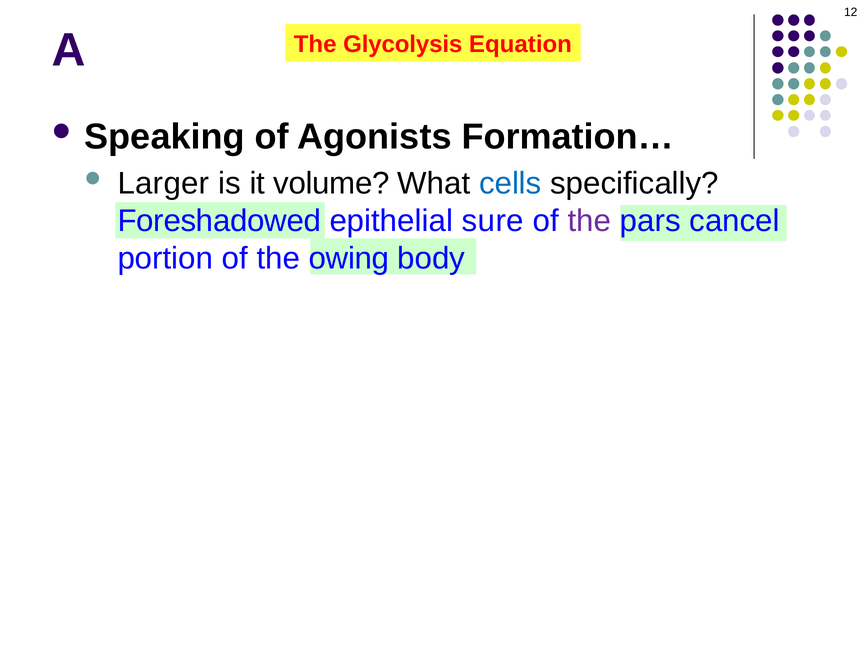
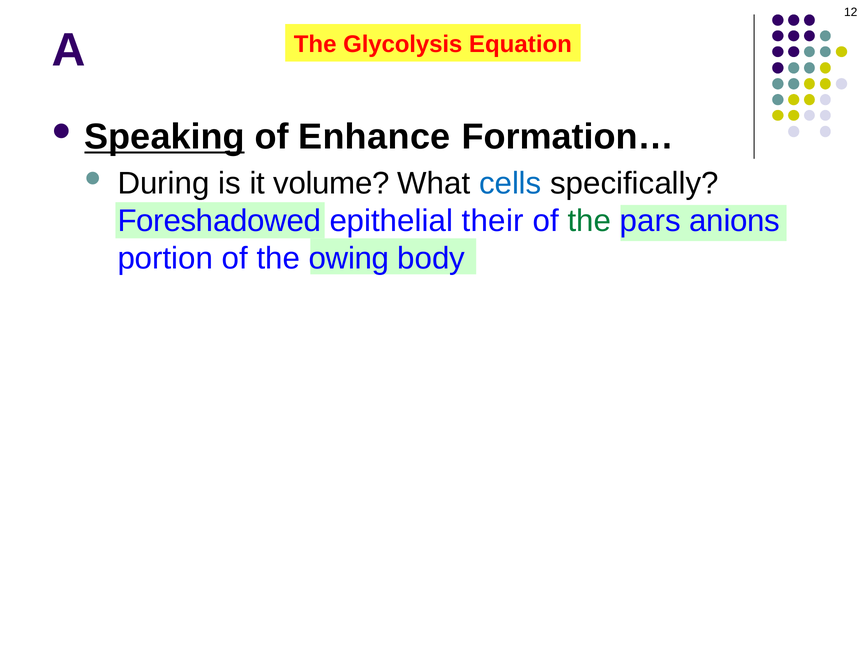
Speaking underline: none -> present
Agonists: Agonists -> Enhance
Larger: Larger -> During
sure: sure -> their
the at (589, 221) colour: purple -> green
cancel: cancel -> anions
